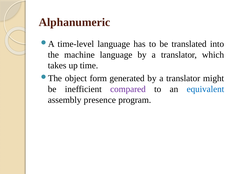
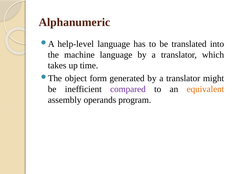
time-level: time-level -> help-level
equivalent colour: blue -> orange
presence: presence -> operands
